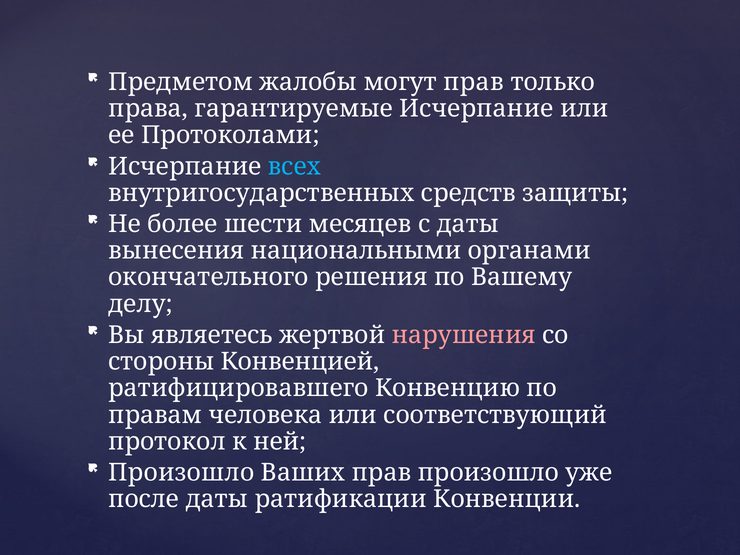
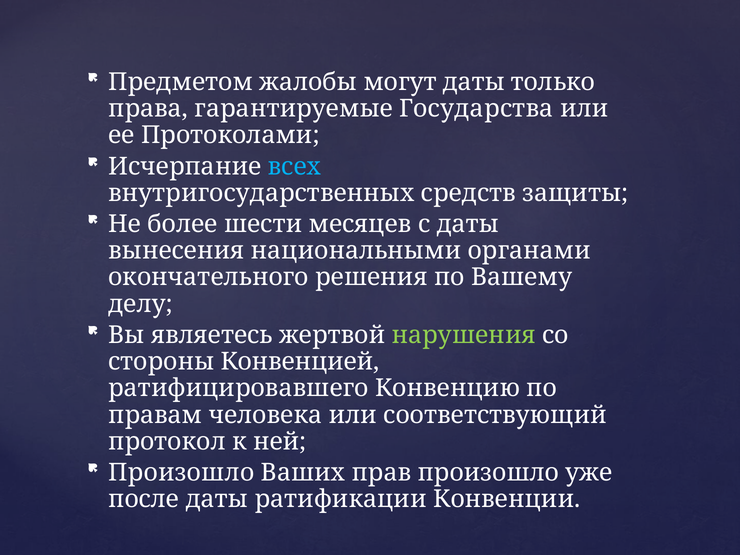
могут прав: прав -> даты
гарантируемые Исчерпание: Исчерпание -> Государства
нарушения colour: pink -> light green
